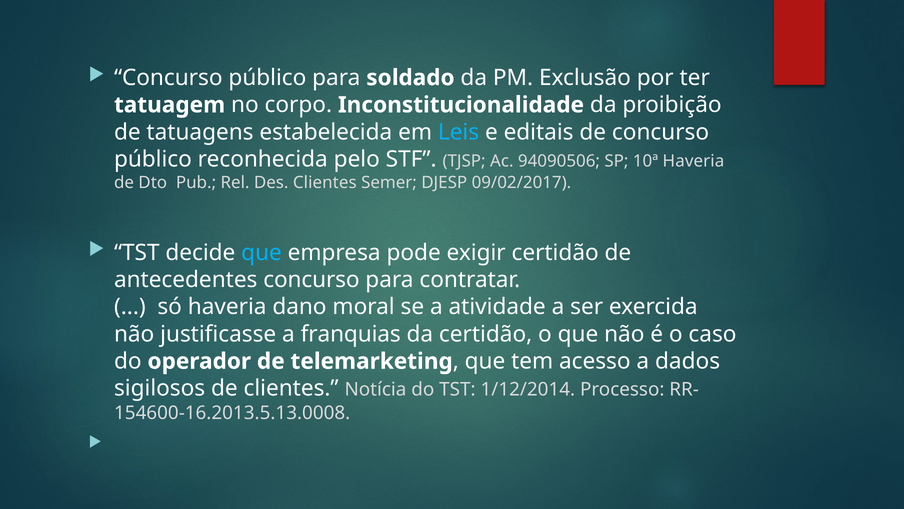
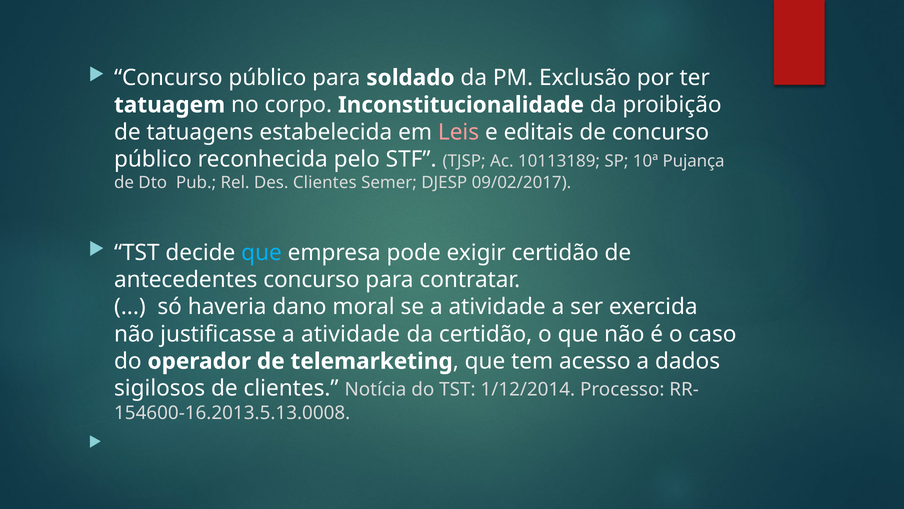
Leis colour: light blue -> pink
94090506: 94090506 -> 10113189
10ª Haveria: Haveria -> Pujança
justificasse a franquias: franquias -> atividade
